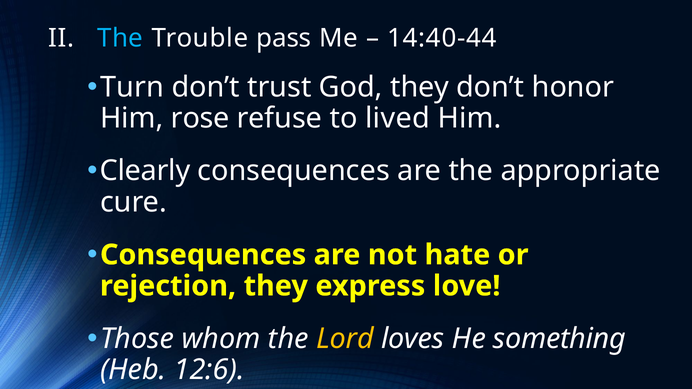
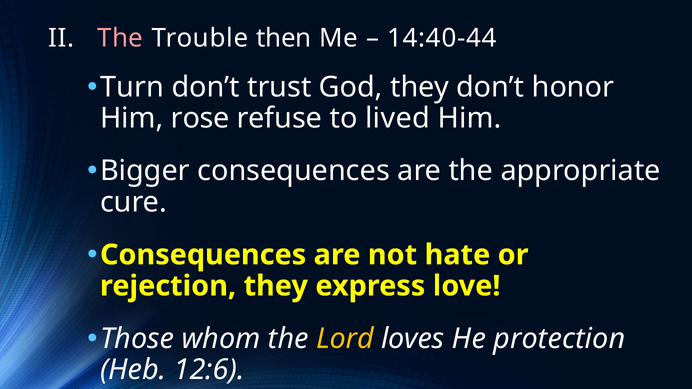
The at (120, 38) colour: light blue -> pink
pass: pass -> then
Clearly: Clearly -> Bigger
something: something -> protection
